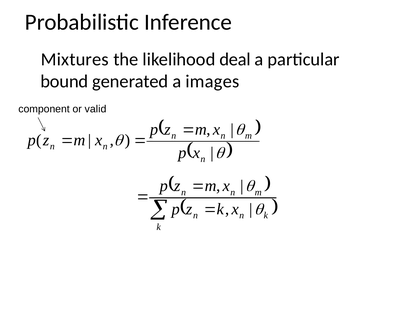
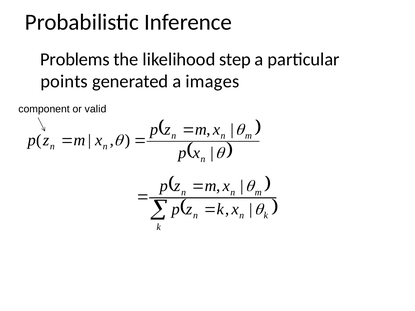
Mixtures: Mixtures -> Problems
deal: deal -> step
bound: bound -> points
